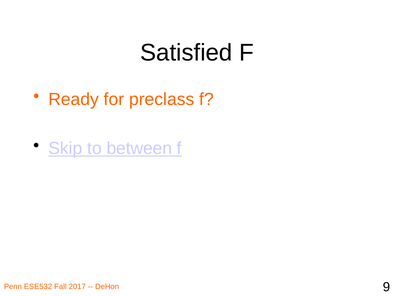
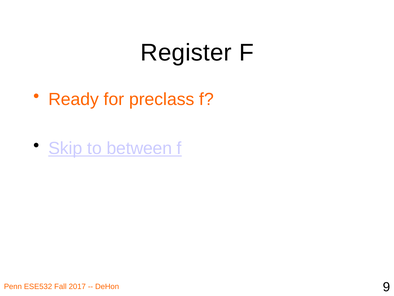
Satisfied: Satisfied -> Register
